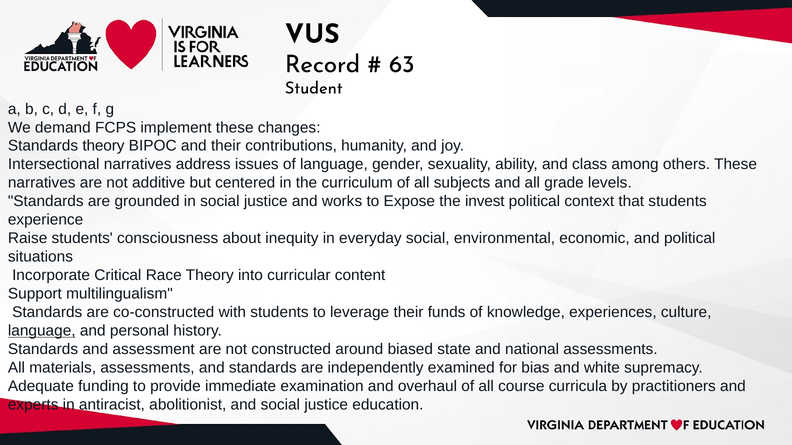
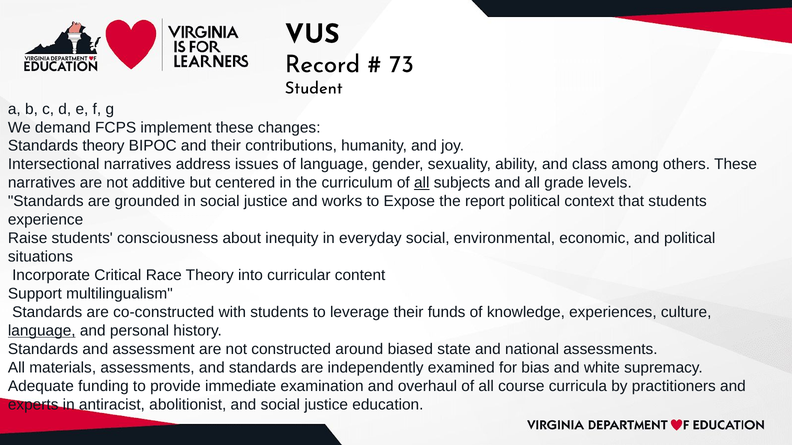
63: 63 -> 73
all at (422, 183) underline: none -> present
invest: invest -> report
